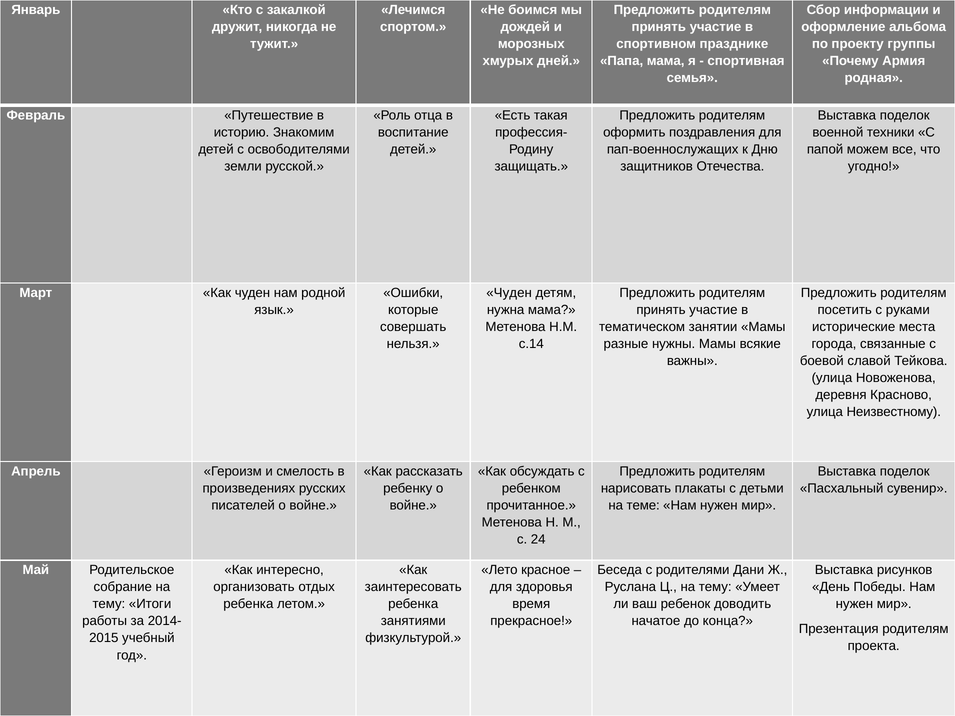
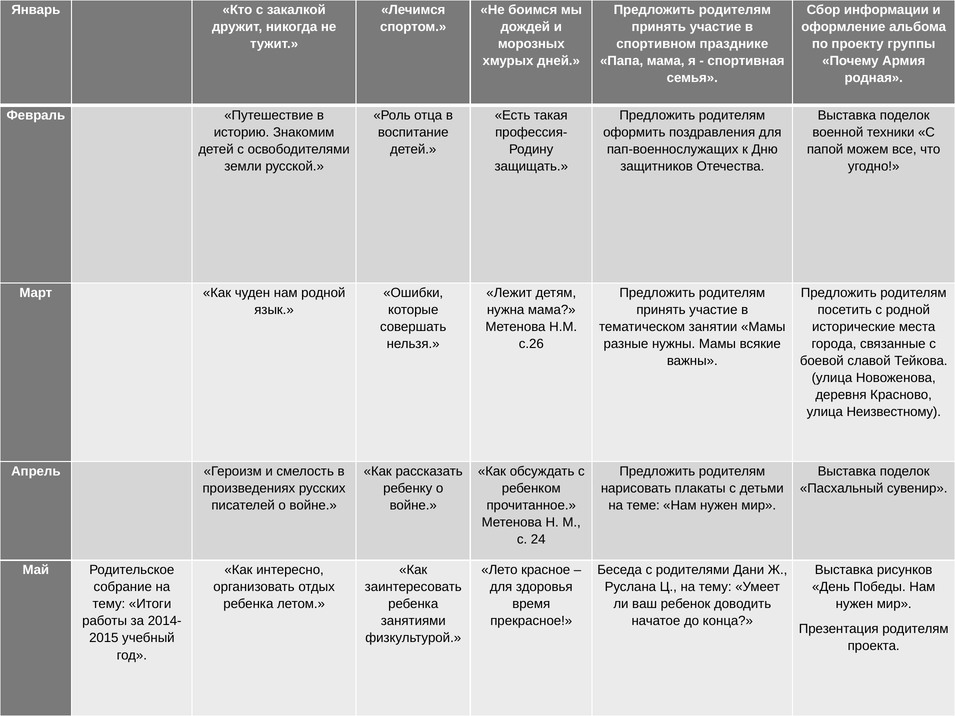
Чуден at (509, 293): Чуден -> Лежит
с руками: руками -> родной
с.14: с.14 -> с.26
